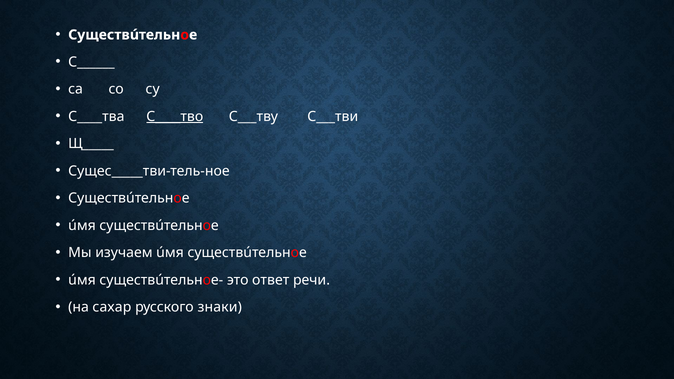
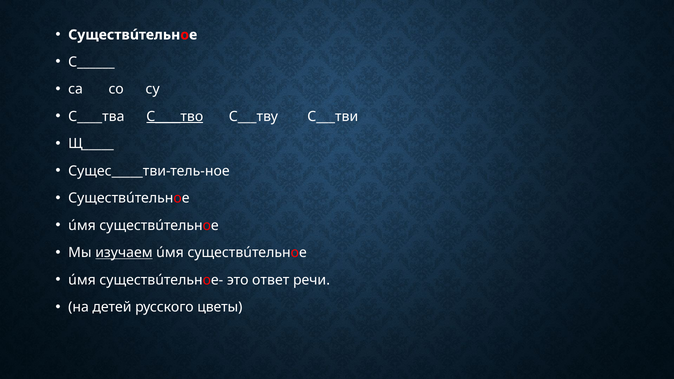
изучаем underline: none -> present
сахар: сахар -> детей
знаки: знаки -> цветы
